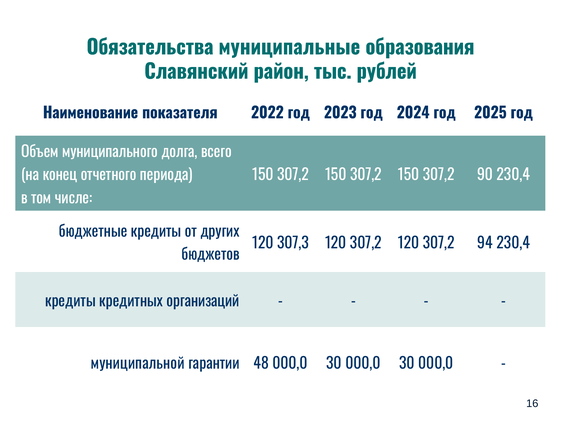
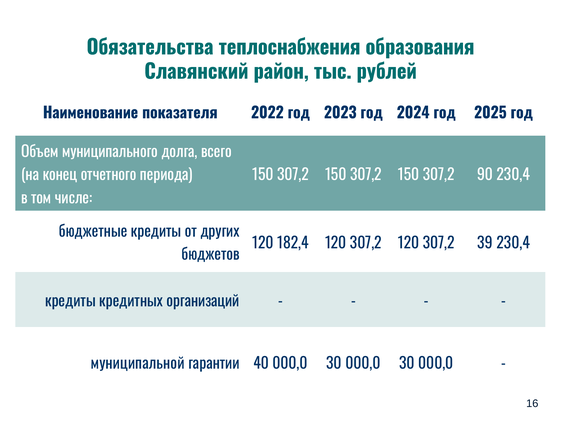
муниципальные: муниципальные -> теплоснабжения
307,3: 307,3 -> 182,4
94: 94 -> 39
48: 48 -> 40
